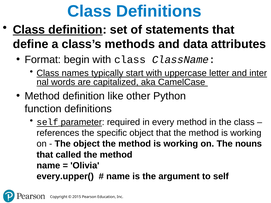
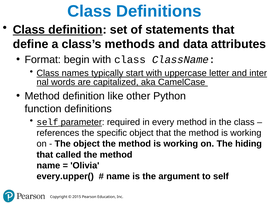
nouns: nouns -> hiding
